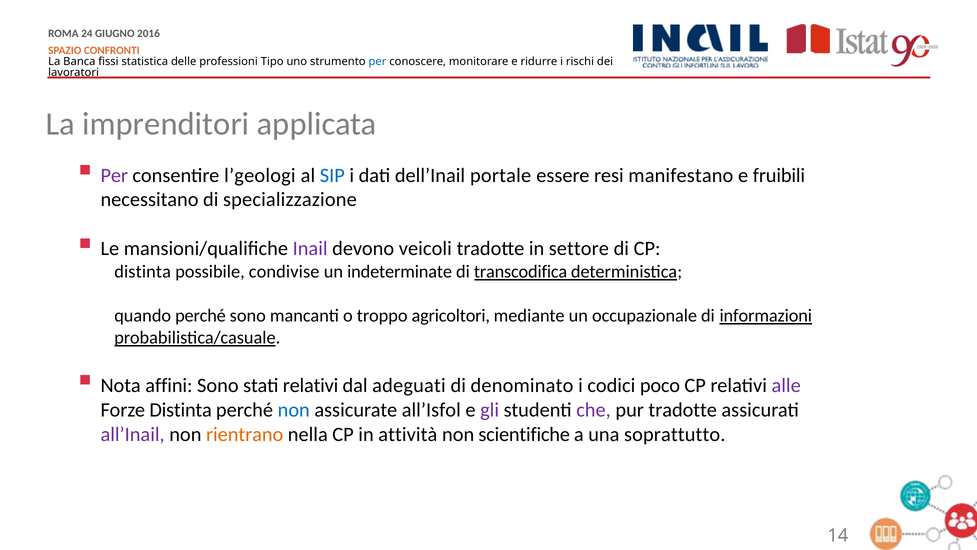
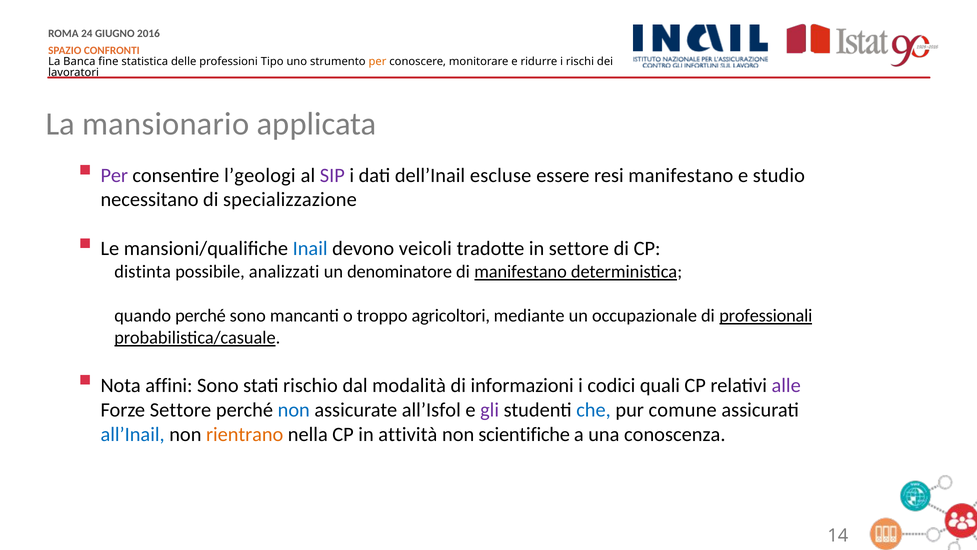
fissi: fissi -> fine
per at (377, 61) colour: blue -> orange
imprenditori: imprenditori -> mansionario
SIP colour: blue -> purple
portale: portale -> escluse
fruibili: fruibili -> studio
Inail colour: purple -> blue
condivise: condivise -> analizzati
indeterminate: indeterminate -> denominatore
di transcodifica: transcodifica -> manifestano
informazioni: informazioni -> professionali
stati relativi: relativi -> rischio
adeguati: adeguati -> modalità
denominato: denominato -> informazioni
poco: poco -> quali
Forze Distinta: Distinta -> Settore
che colour: purple -> blue
pur tradotte: tradotte -> comune
all’Inail colour: purple -> blue
soprattutto: soprattutto -> conoscenza
